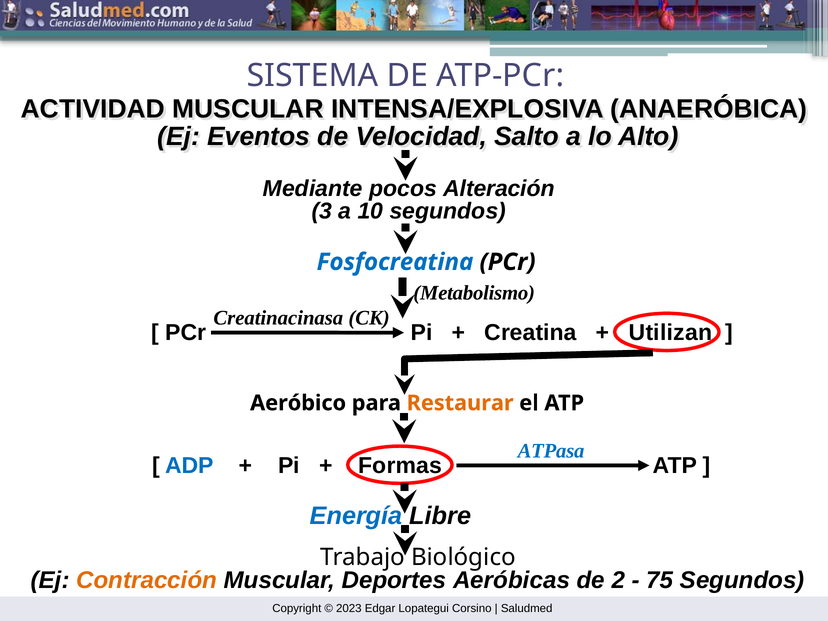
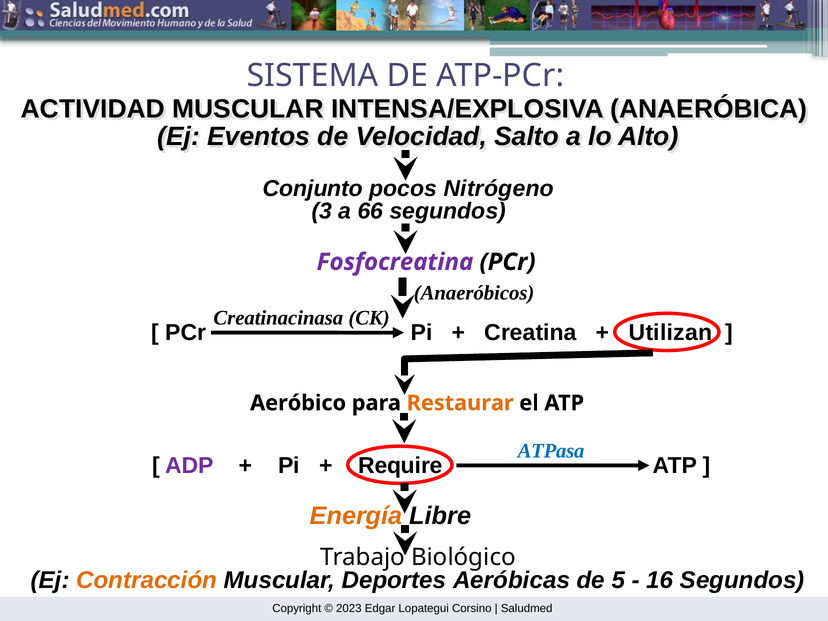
Mediante: Mediante -> Conjunto
Alteración: Alteración -> Nitrógeno
10: 10 -> 66
Fosfocreatina colour: blue -> purple
Metabolismo: Metabolismo -> Anaeróbicos
ADP colour: blue -> purple
Formas: Formas -> Require
Energía colour: blue -> orange
2: 2 -> 5
75: 75 -> 16
